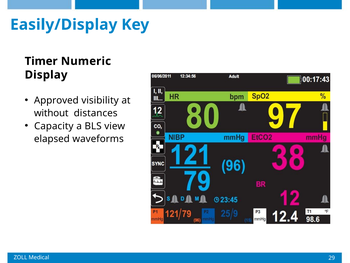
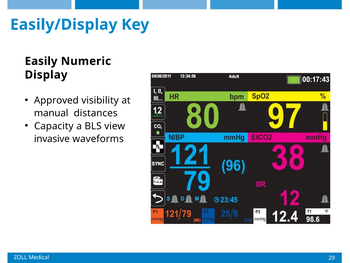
Timer: Timer -> Easily
without: without -> manual
elapsed: elapsed -> invasive
